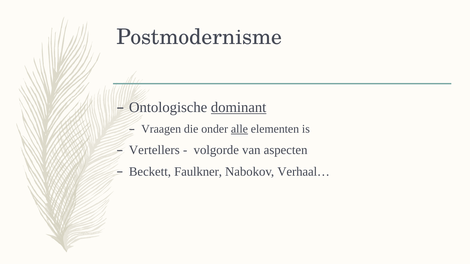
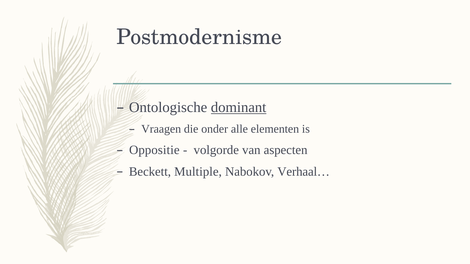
alle underline: present -> none
Vertellers: Vertellers -> Oppositie
Faulkner: Faulkner -> Multiple
